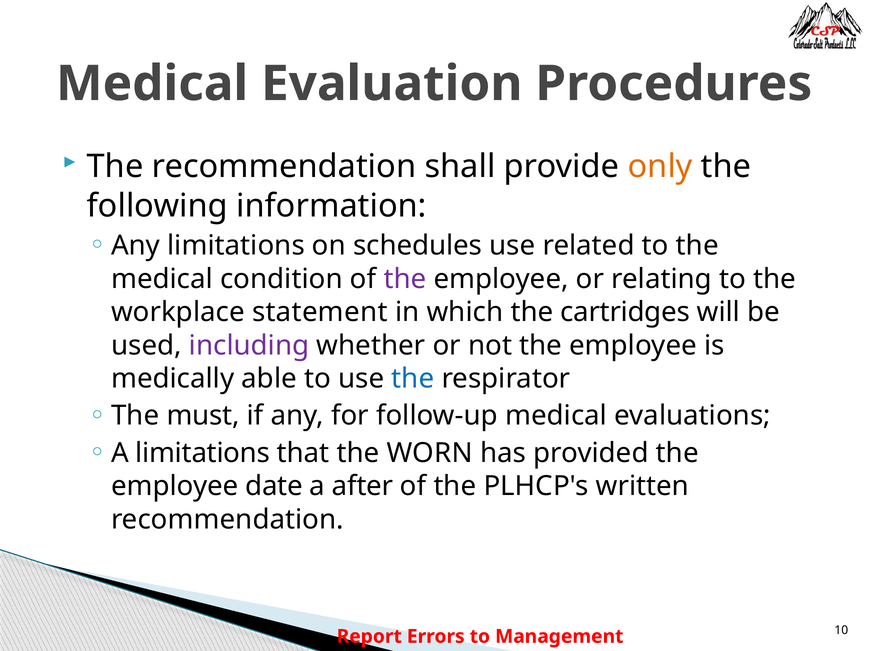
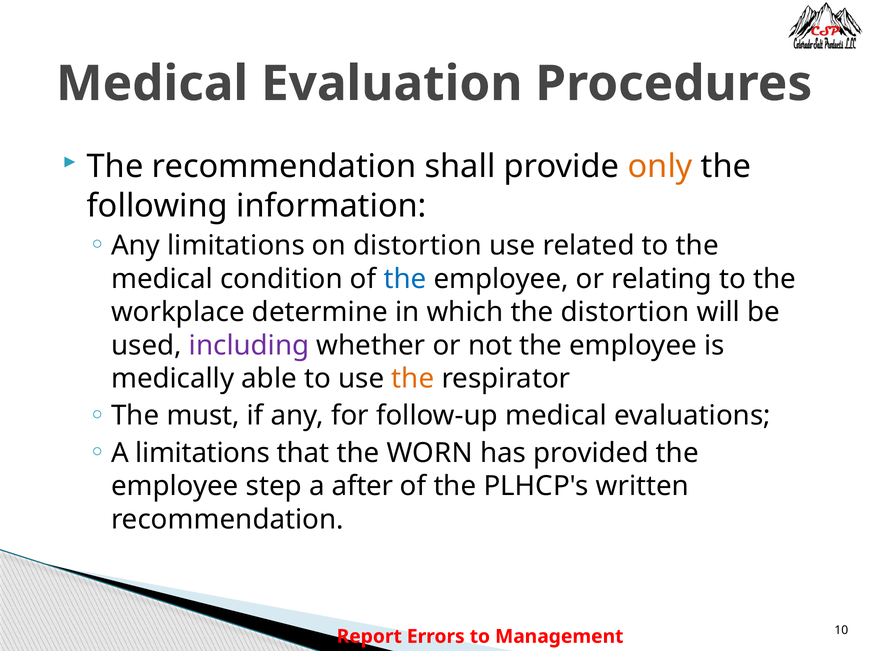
on schedules: schedules -> distortion
the at (405, 279) colour: purple -> blue
statement: statement -> determine
the cartridges: cartridges -> distortion
the at (413, 379) colour: blue -> orange
date: date -> step
